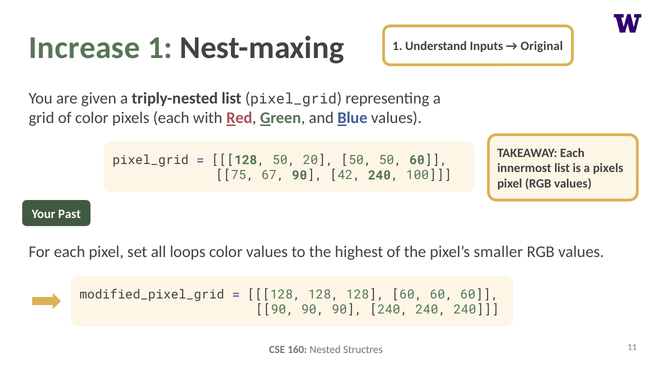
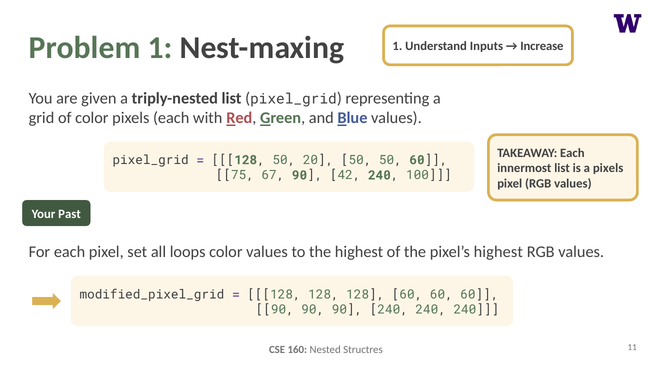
Increase: Increase -> Problem
Original: Original -> Increase
pixel’s smaller: smaller -> highest
